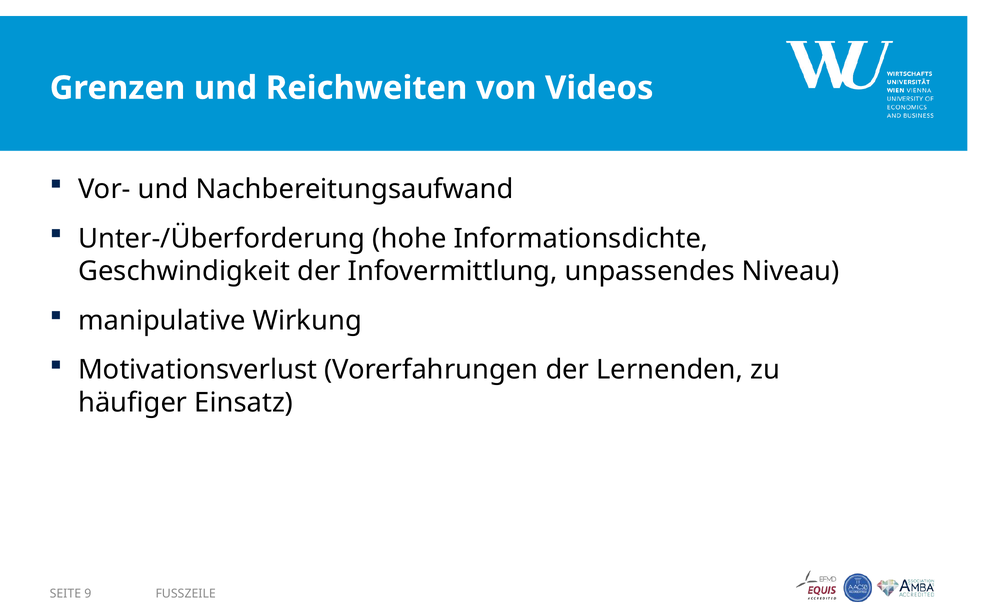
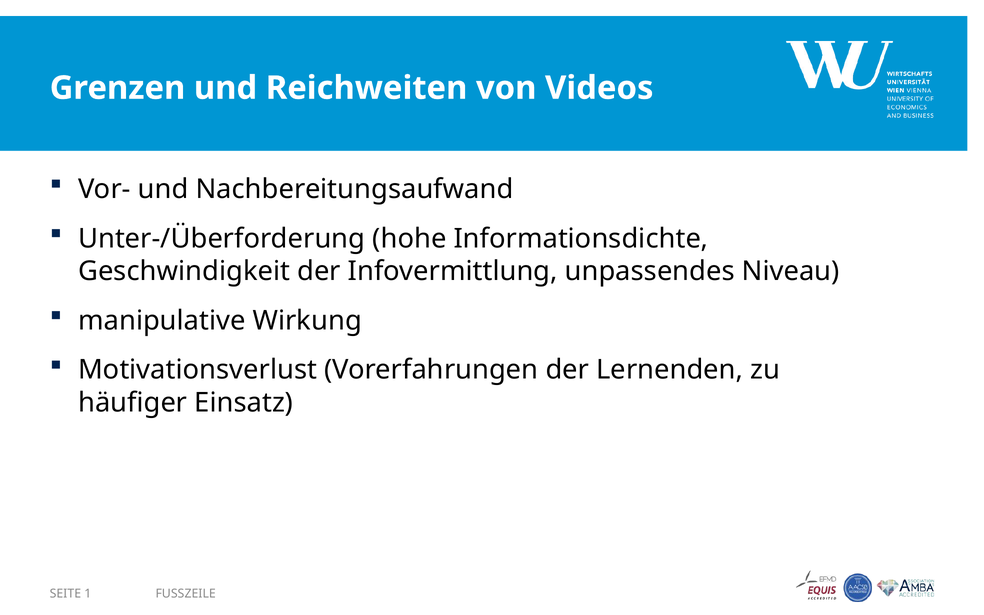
9: 9 -> 1
